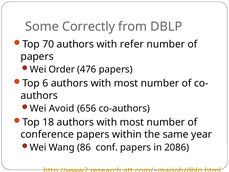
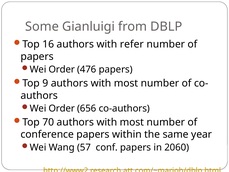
Correctly: Correctly -> Gianluigi
70: 70 -> 16
6: 6 -> 9
Avoid at (62, 108): Avoid -> Order
18: 18 -> 70
86: 86 -> 57
2086: 2086 -> 2060
